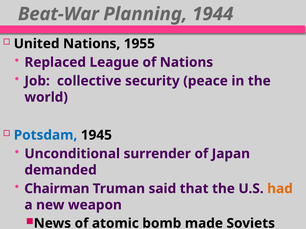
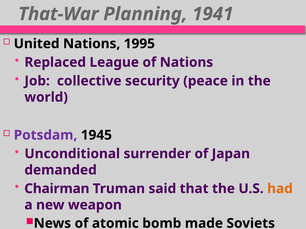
Beat-War: Beat-War -> That-War
1944: 1944 -> 1941
1955: 1955 -> 1995
Potsdam colour: blue -> purple
